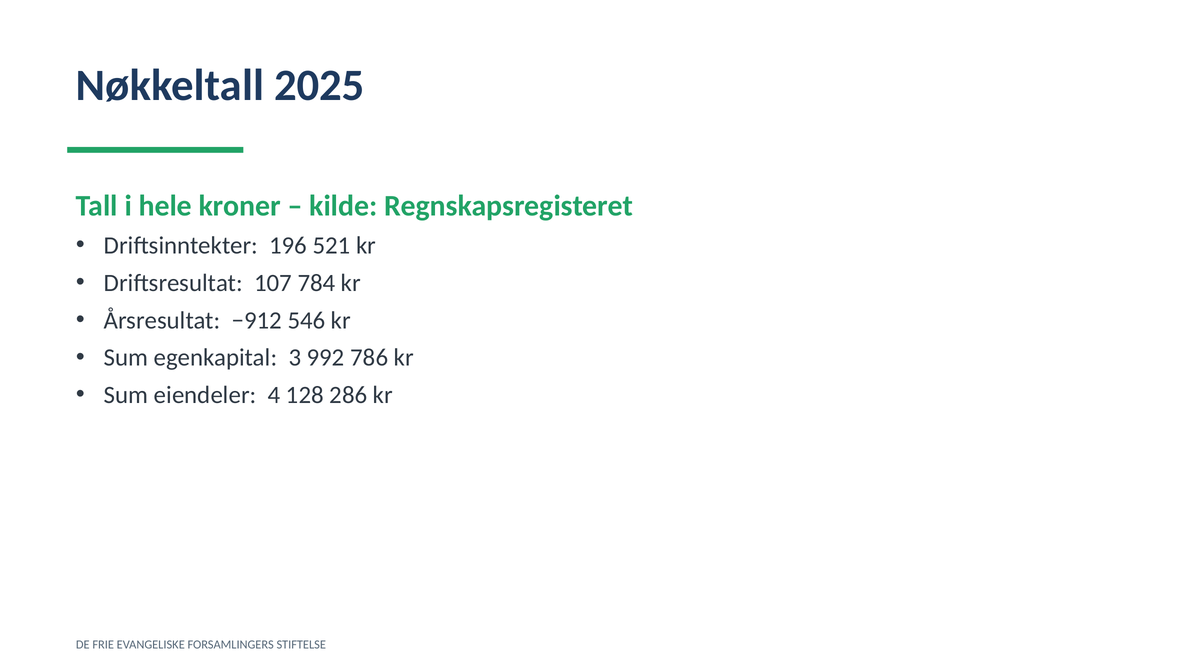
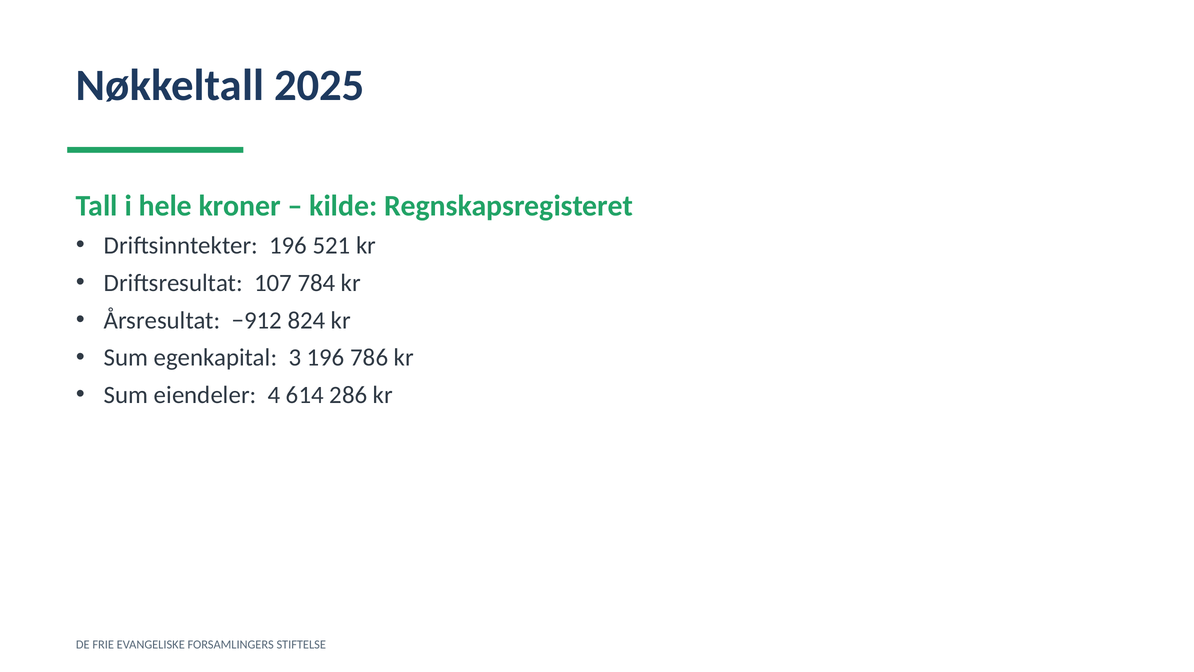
546: 546 -> 824
3 992: 992 -> 196
128: 128 -> 614
